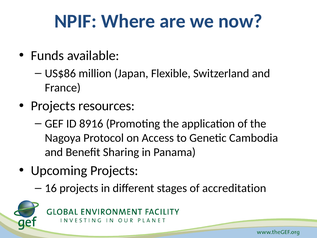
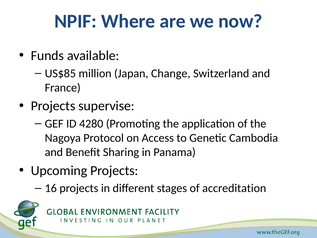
US$86: US$86 -> US$85
Flexible: Flexible -> Change
resources: resources -> supervise
8916: 8916 -> 4280
